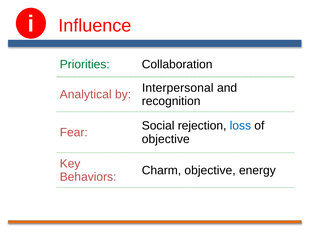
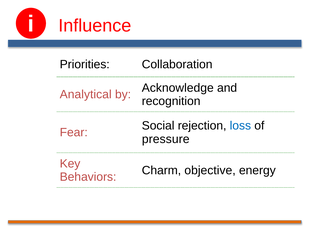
Priorities colour: green -> black
Interpersonal: Interpersonal -> Acknowledge
objective at (166, 139): objective -> pressure
